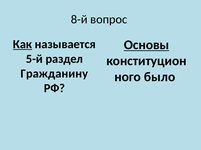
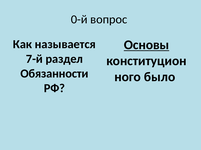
8-й: 8-й -> 0-й
Как underline: present -> none
5-й: 5-й -> 7-й
Гражданину: Гражданину -> Обязанности
